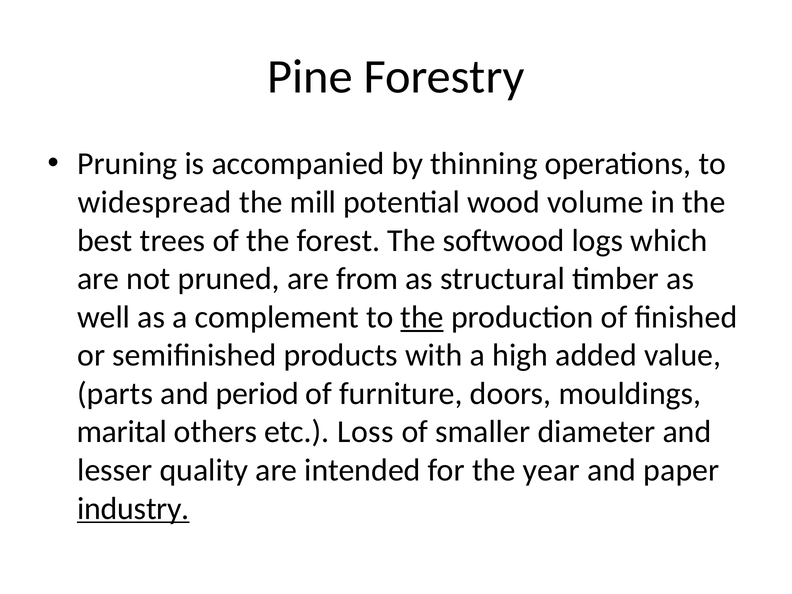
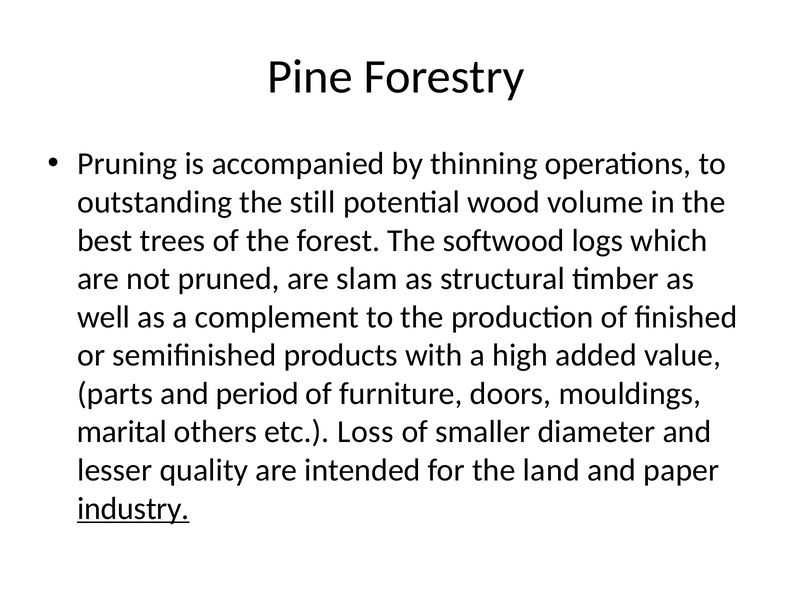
widespread: widespread -> outstanding
mill: mill -> still
from: from -> slam
the at (422, 317) underline: present -> none
year: year -> land
